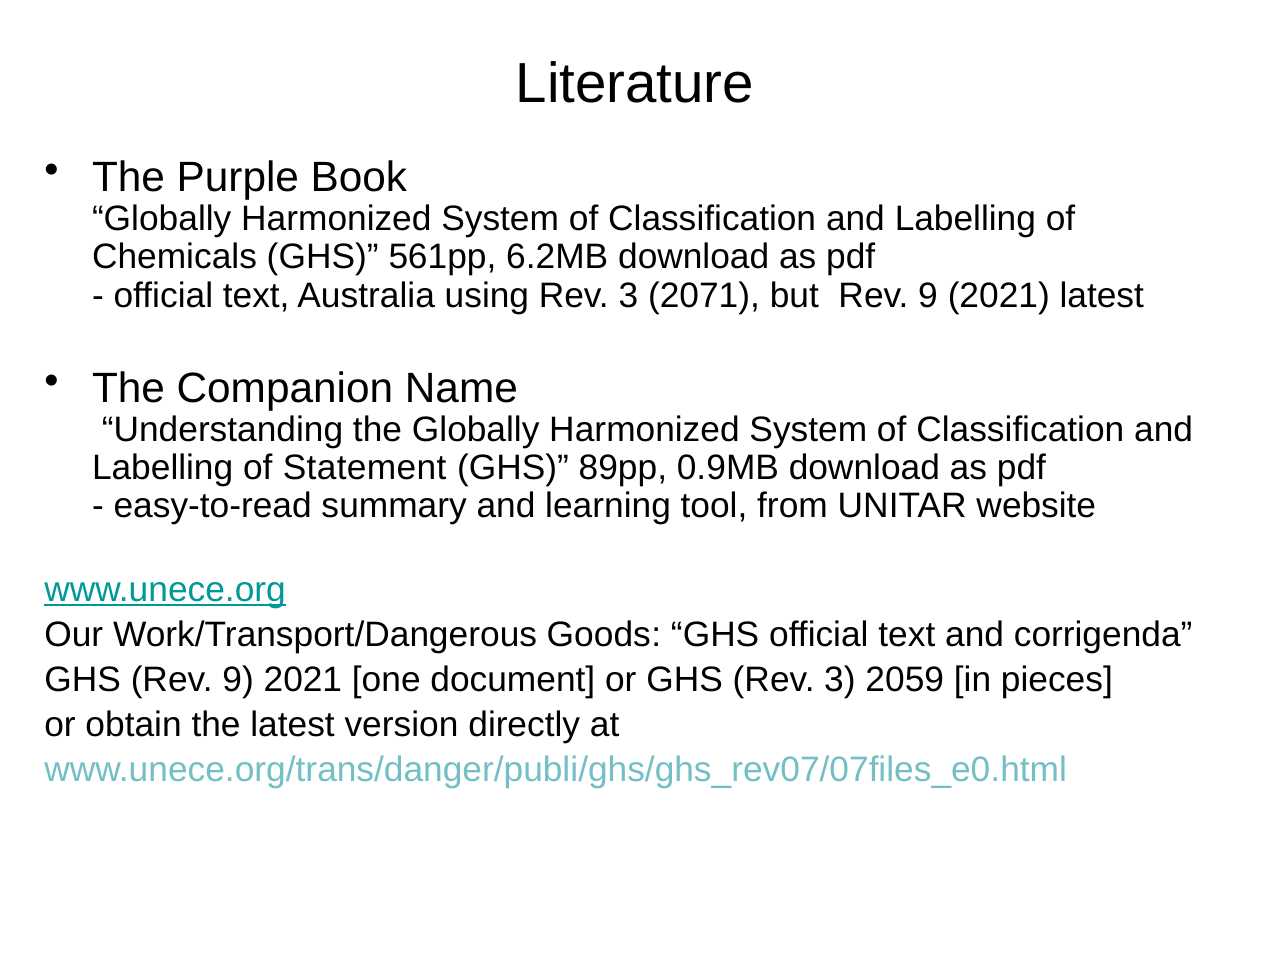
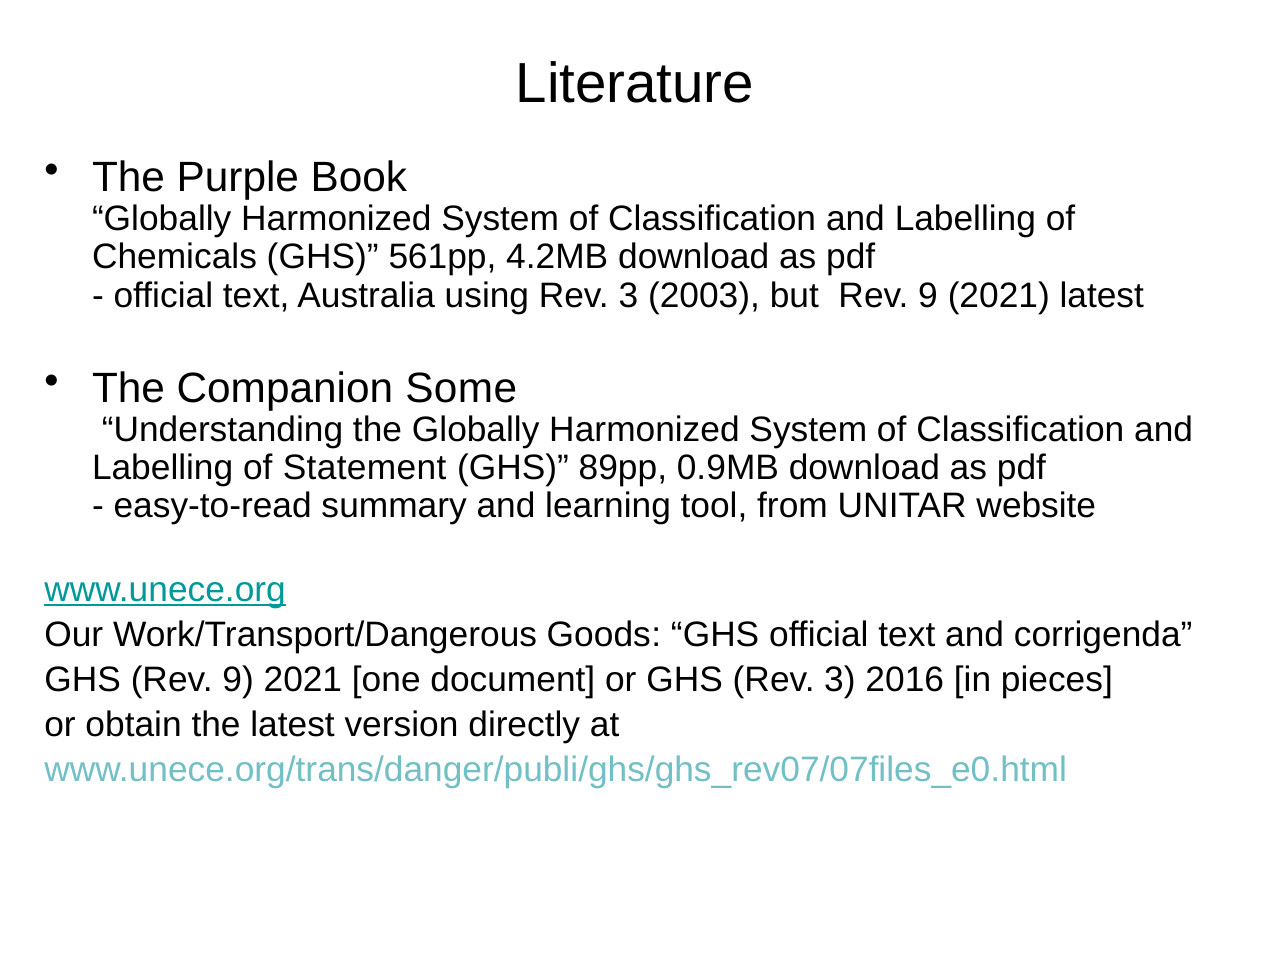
6.2MB: 6.2MB -> 4.2MB
2071: 2071 -> 2003
Name: Name -> Some
2059: 2059 -> 2016
